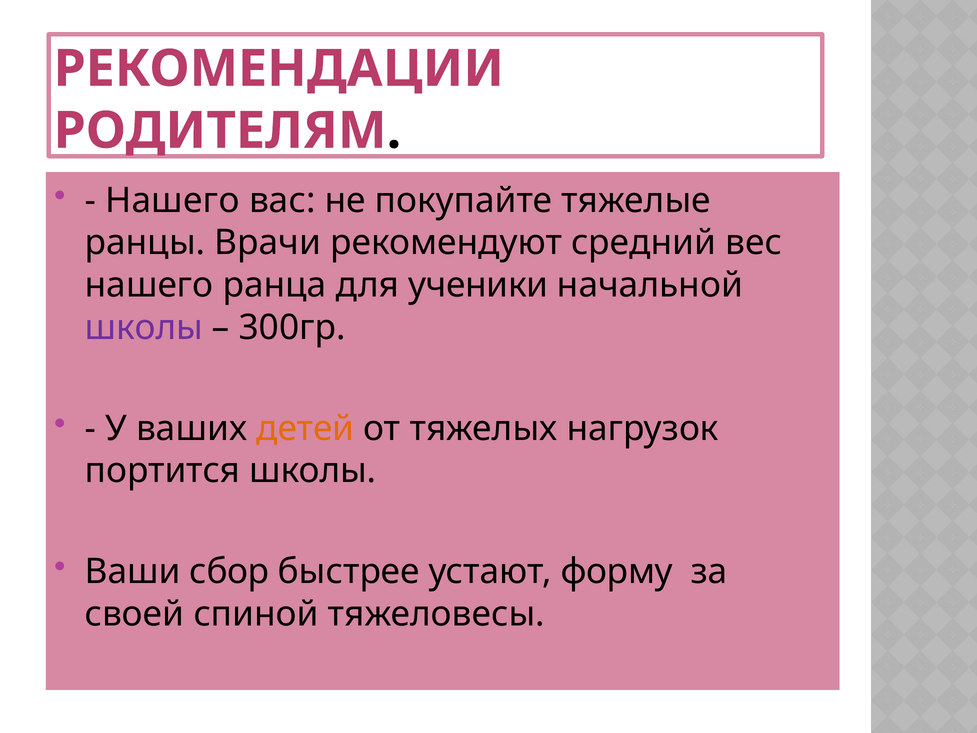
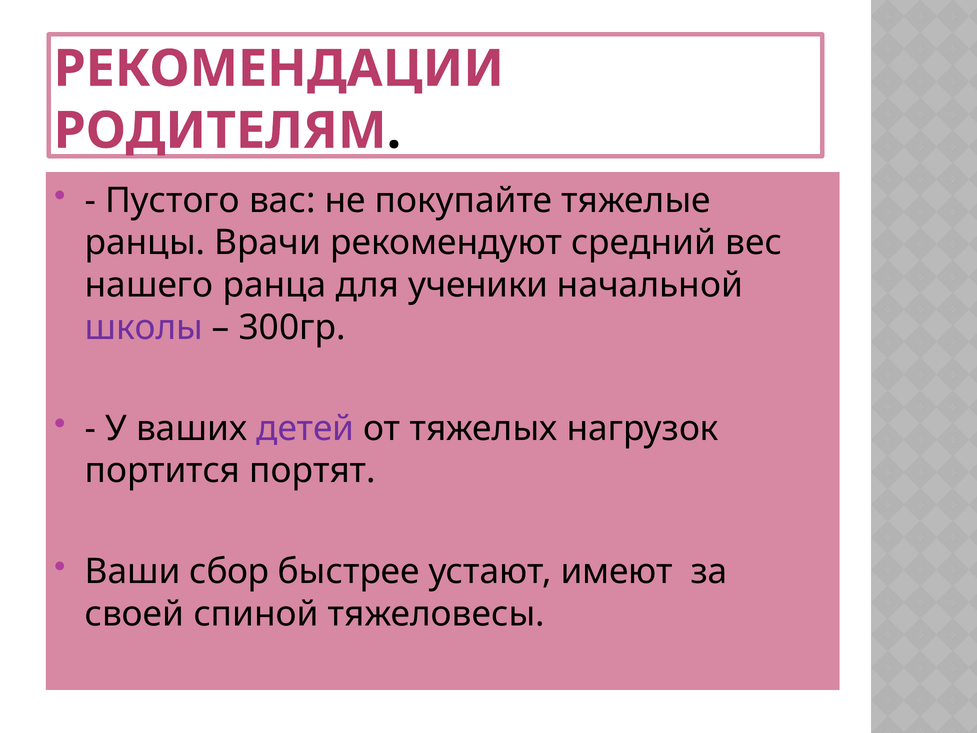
Нашего at (172, 200): Нашего -> Пустого
детей colour: orange -> purple
портится школы: школы -> портят
форму: форму -> имеют
